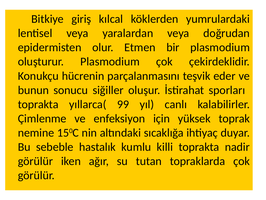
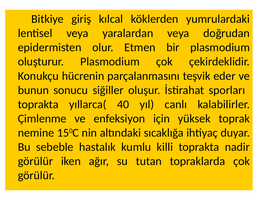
99: 99 -> 40
